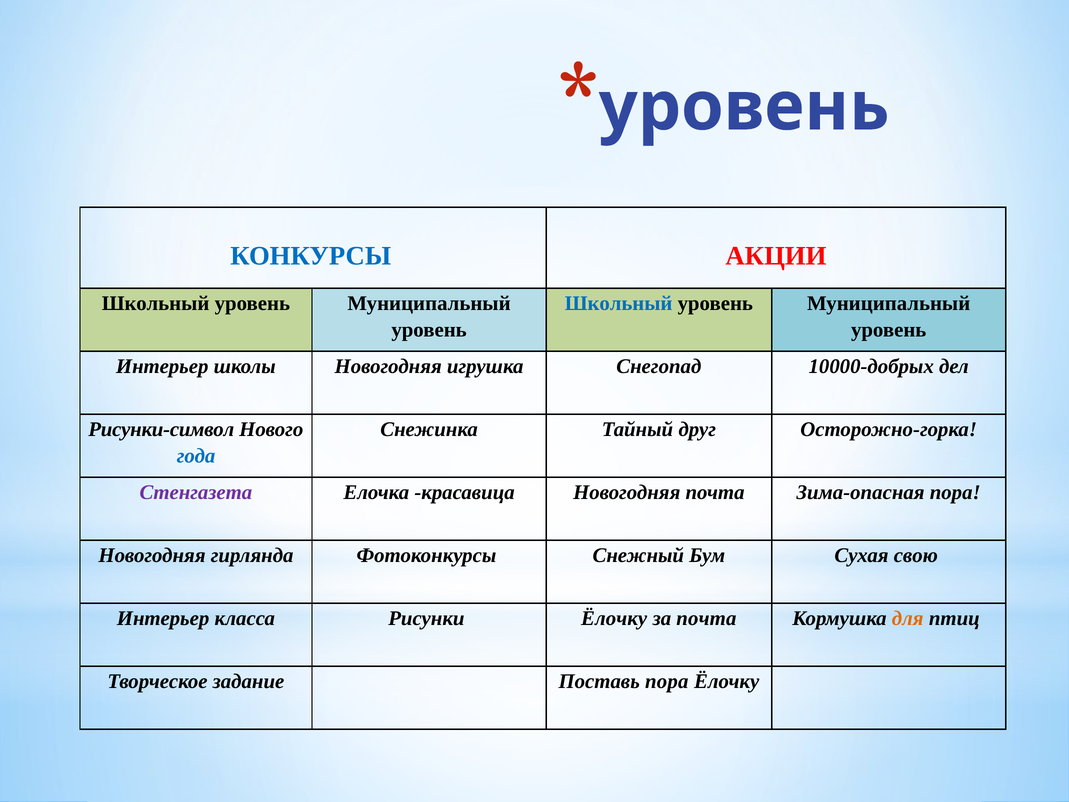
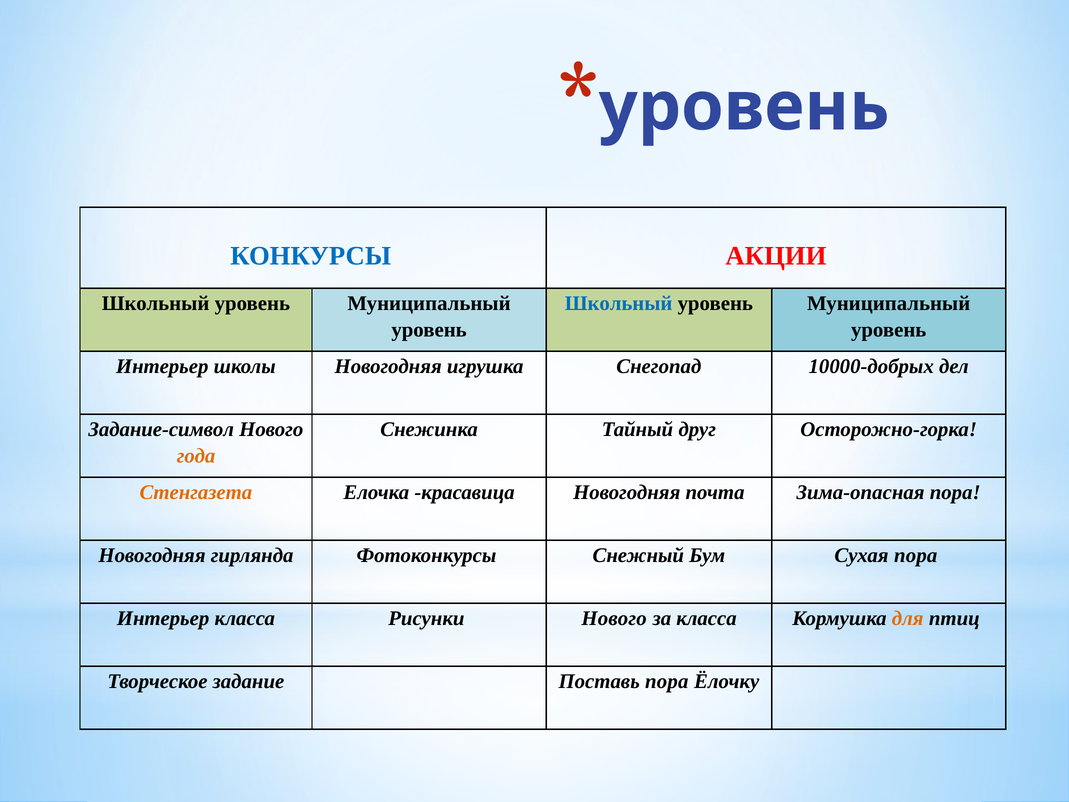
Рисунки-символ: Рисунки-символ -> Задание-символ
года colour: blue -> orange
Стенгазета colour: purple -> orange
Сухая свою: свою -> пора
Рисунки Ёлочку: Ёлочку -> Нового
за почта: почта -> класса
